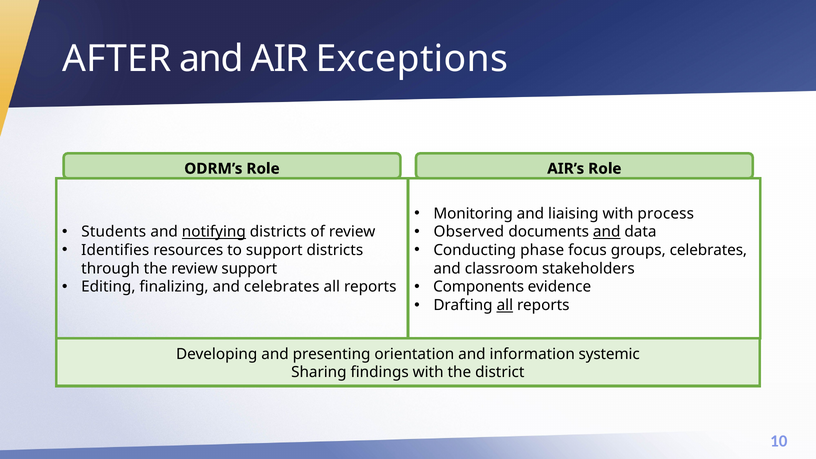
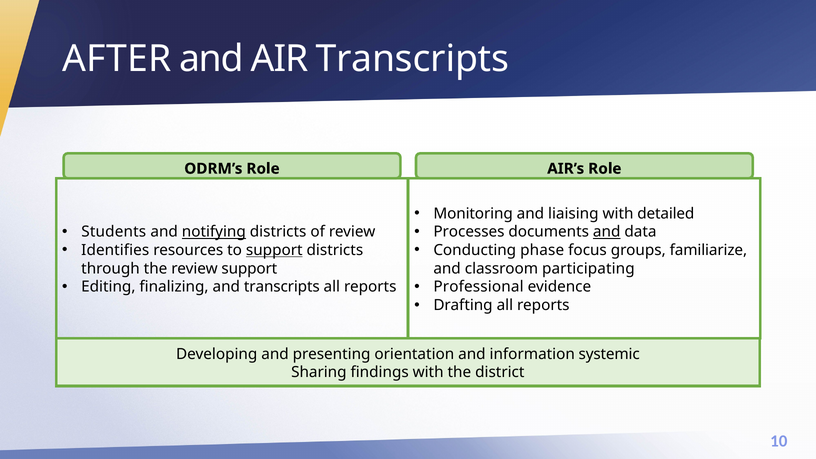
AIR Exceptions: Exceptions -> Transcripts
process: process -> detailed
Observed: Observed -> Processes
support at (274, 250) underline: none -> present
groups celebrates: celebrates -> familiarize
stakeholders: stakeholders -> participating
and celebrates: celebrates -> transcripts
Components: Components -> Professional
all at (505, 305) underline: present -> none
